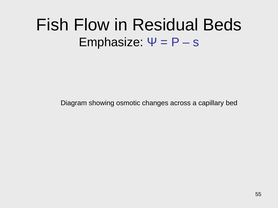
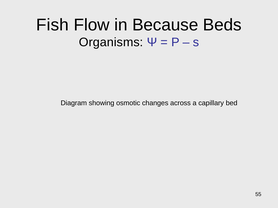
Residual: Residual -> Because
Emphasize: Emphasize -> Organisms
